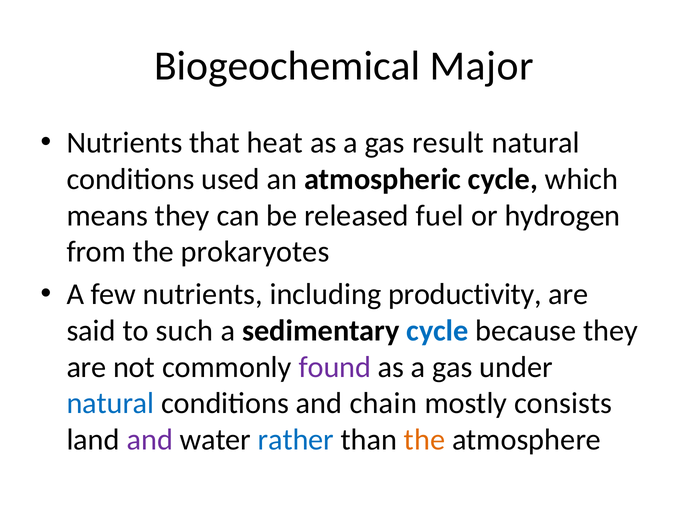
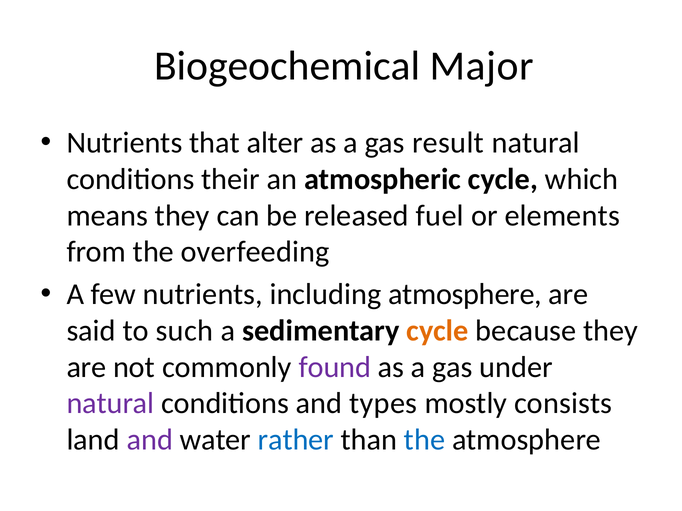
heat: heat -> alter
used: used -> their
hydrogen: hydrogen -> elements
prokaryotes: prokaryotes -> overfeeding
including productivity: productivity -> atmosphere
cycle at (437, 331) colour: blue -> orange
natural at (110, 404) colour: blue -> purple
chain: chain -> types
the at (425, 440) colour: orange -> blue
